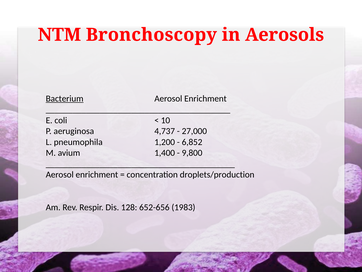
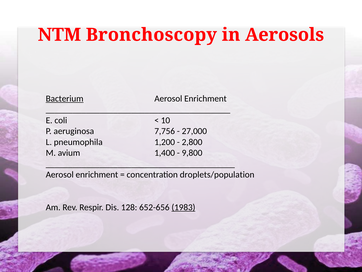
4,737: 4,737 -> 7,756
6,852: 6,852 -> 2,800
droplets/production: droplets/production -> droplets/population
1983 underline: none -> present
